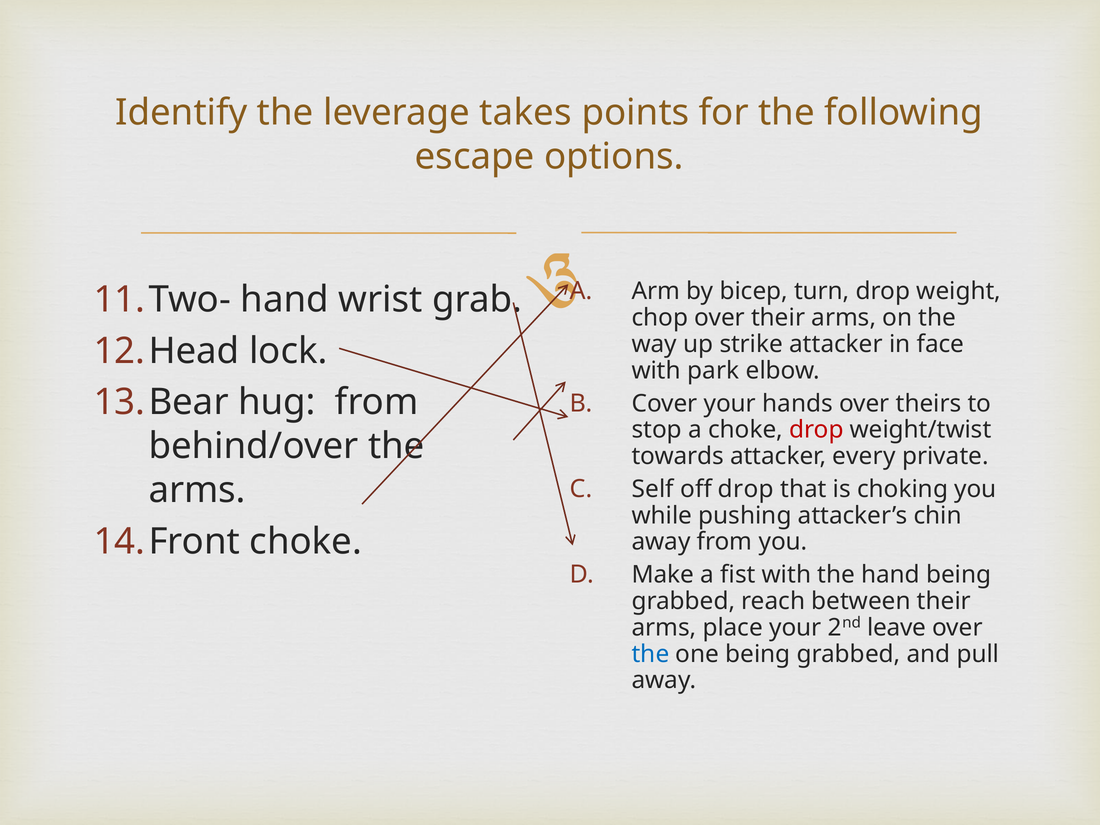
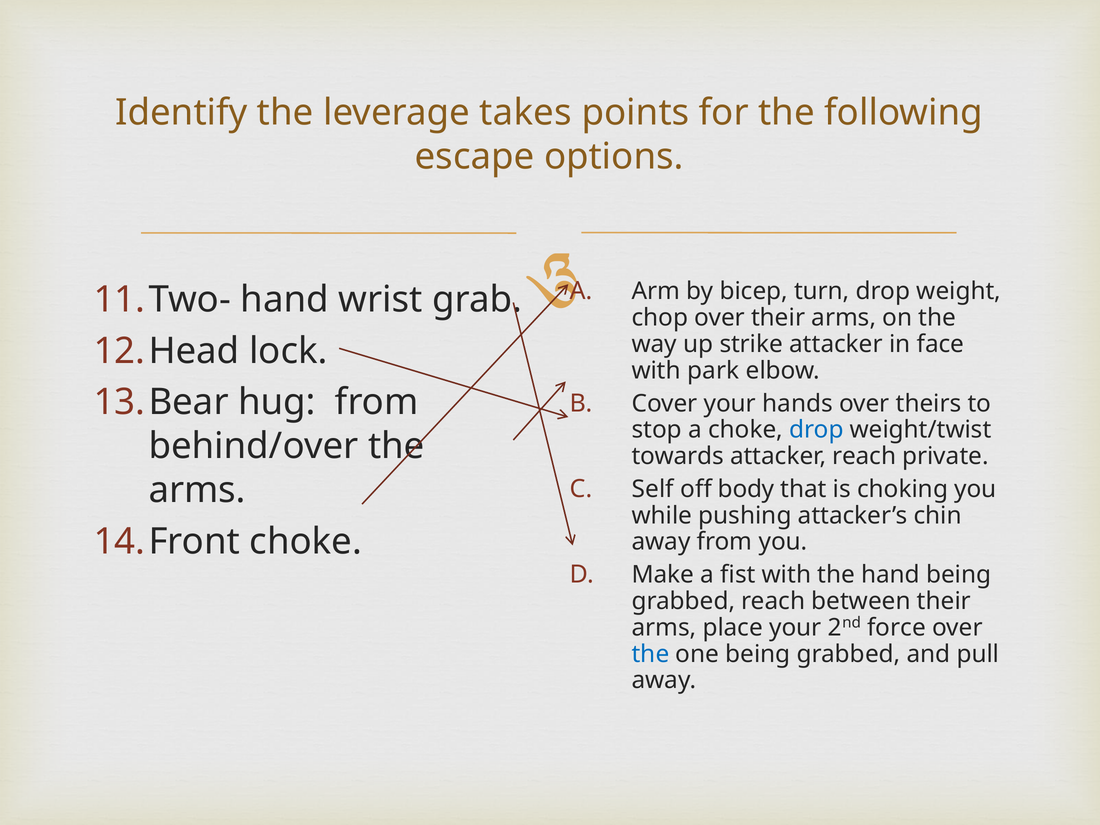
drop at (816, 430) colour: red -> blue
attacker every: every -> reach
off drop: drop -> body
leave: leave -> force
